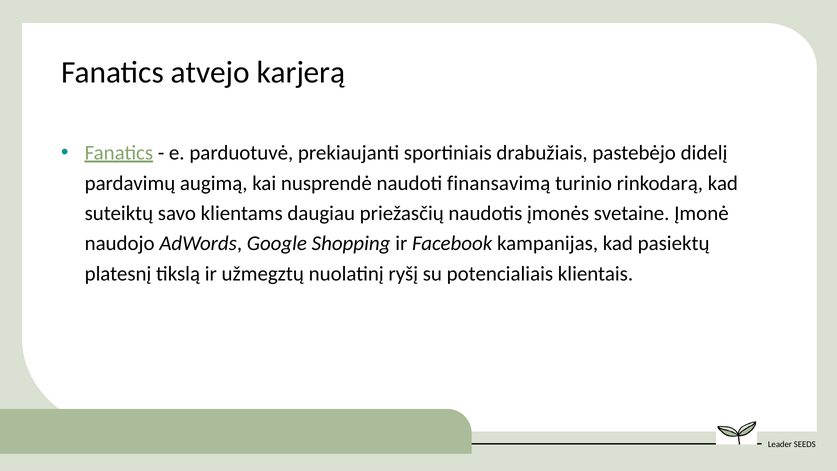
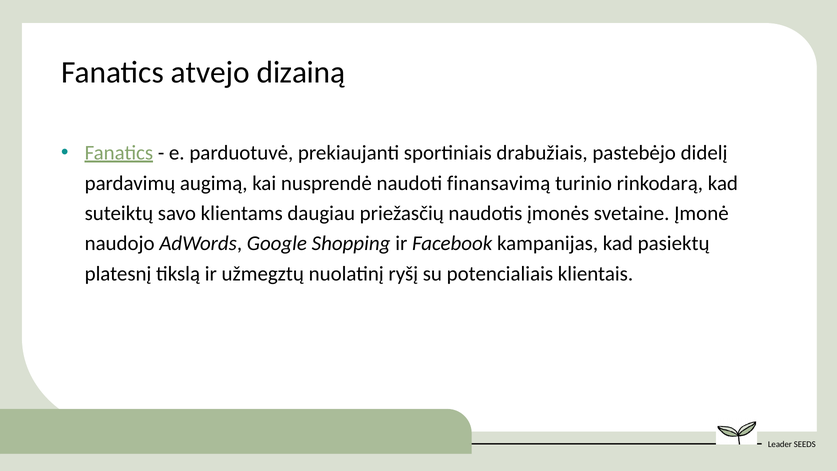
karjerą: karjerą -> dizainą
